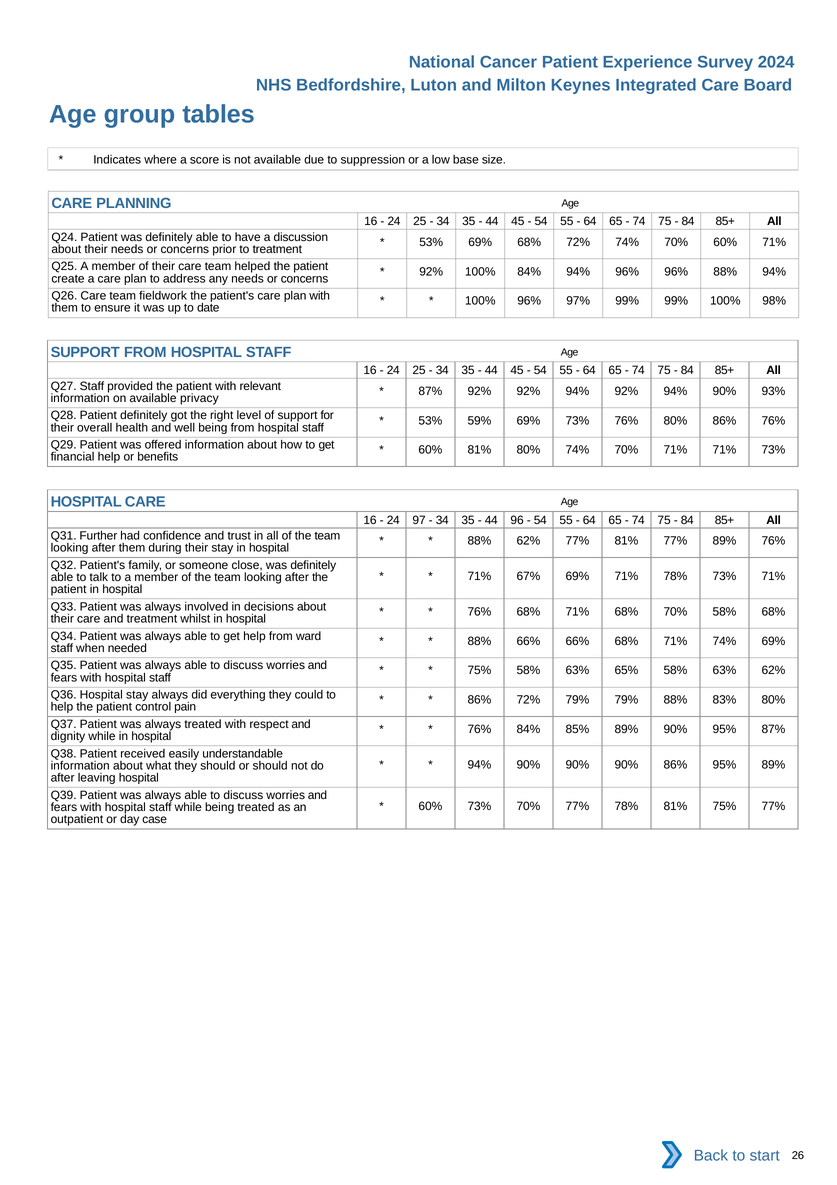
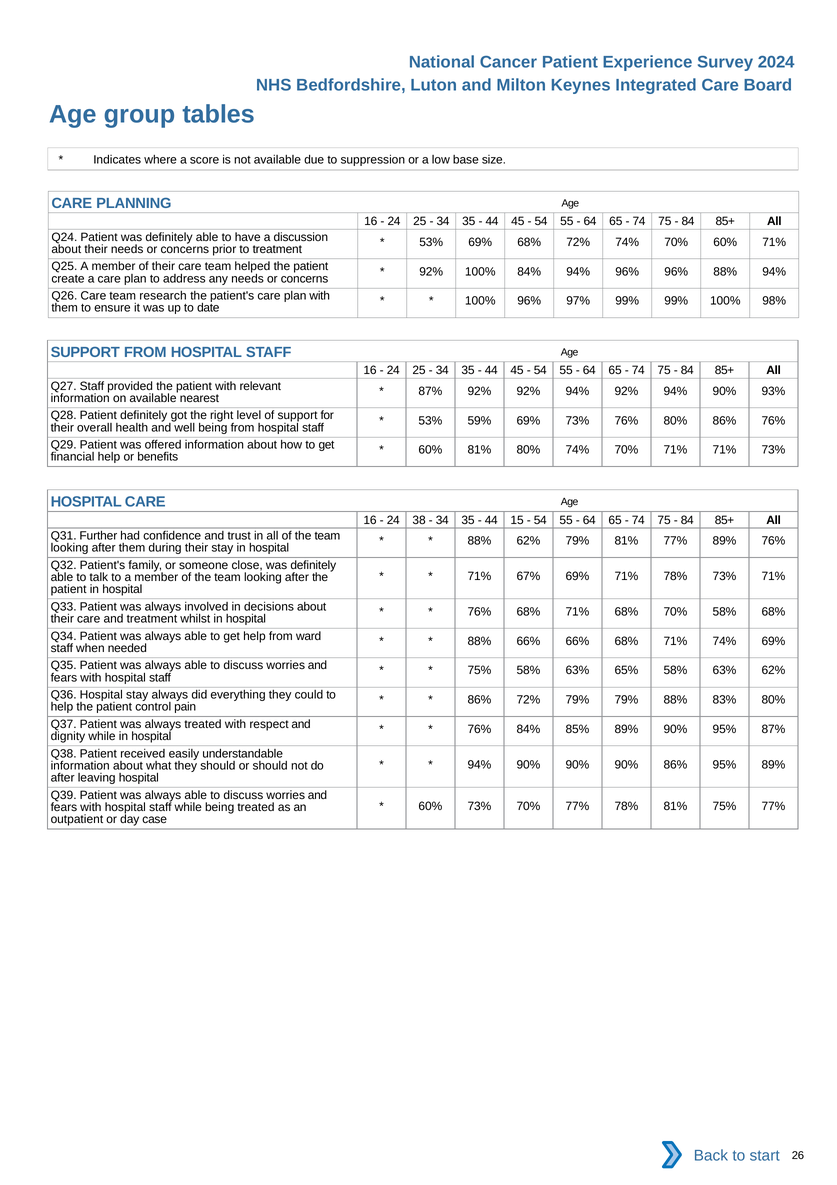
fieldwork: fieldwork -> research
privacy: privacy -> nearest
97: 97 -> 38
96: 96 -> 15
62% 77%: 77% -> 79%
